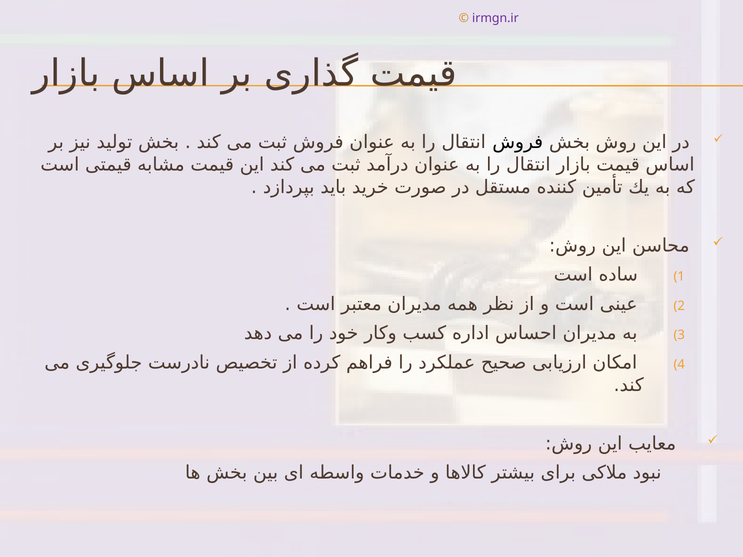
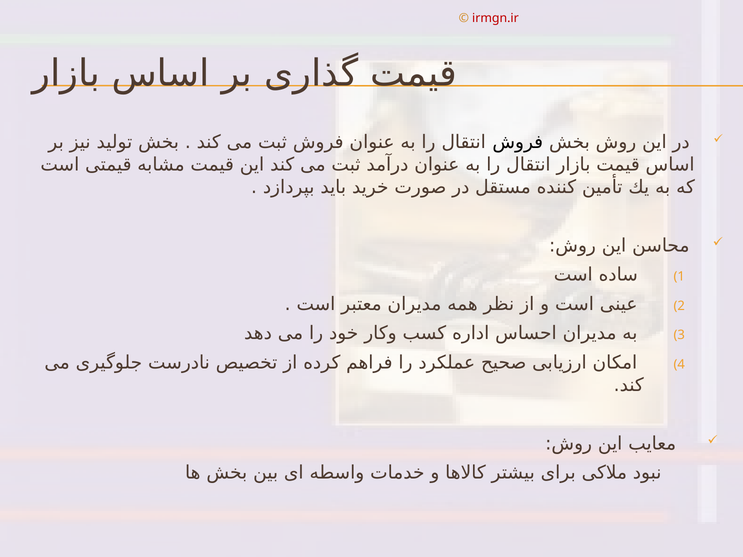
irmgn.ir colour: purple -> red
